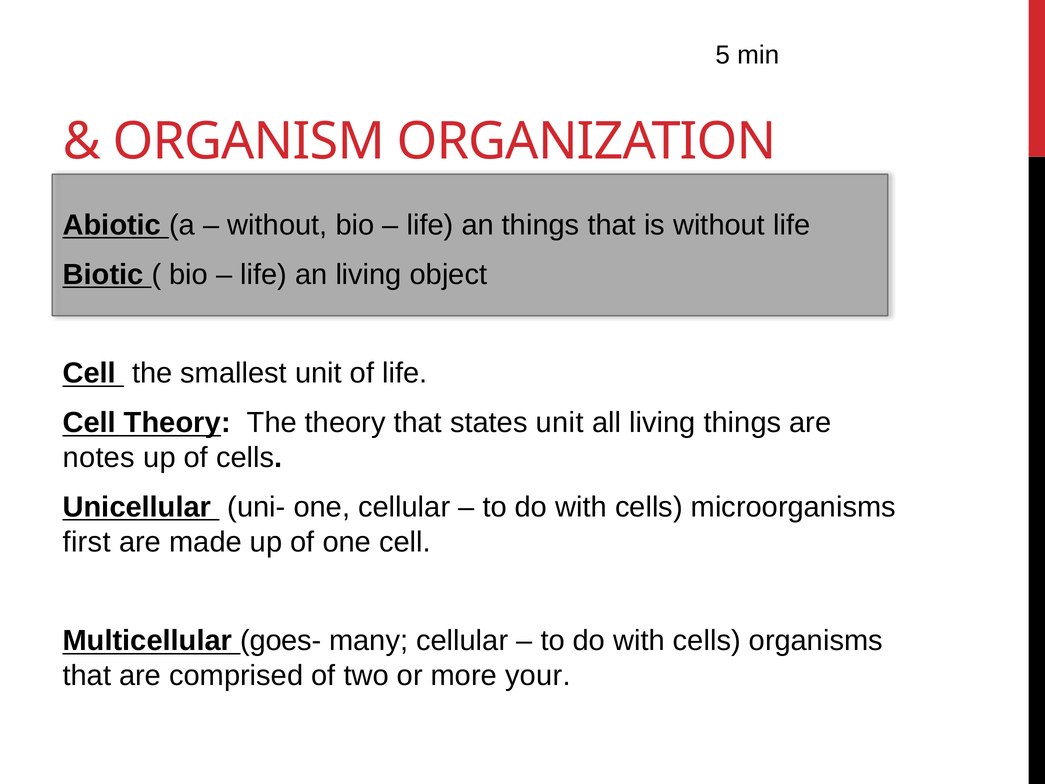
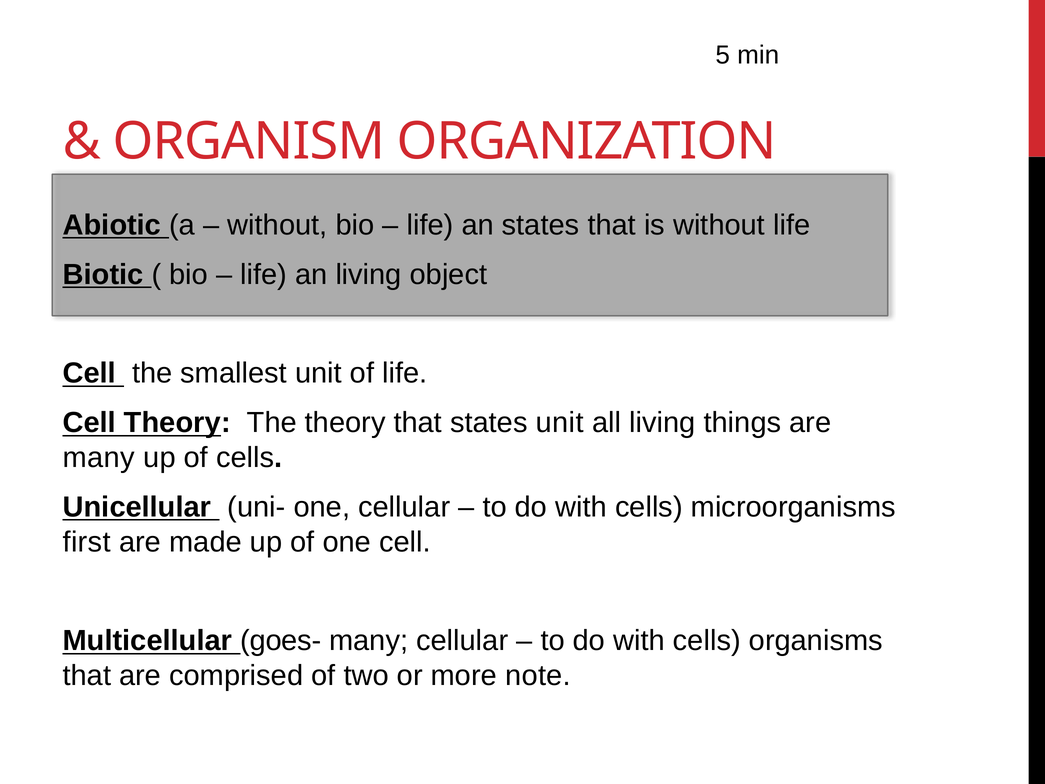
an things: things -> states
notes at (99, 458): notes -> many
your: your -> note
